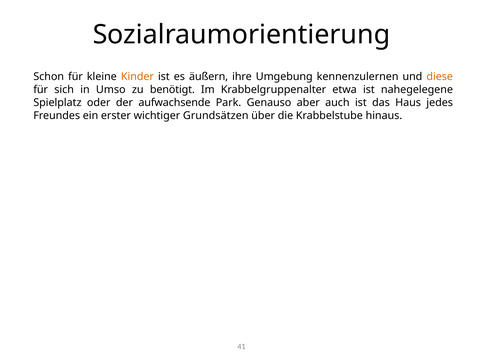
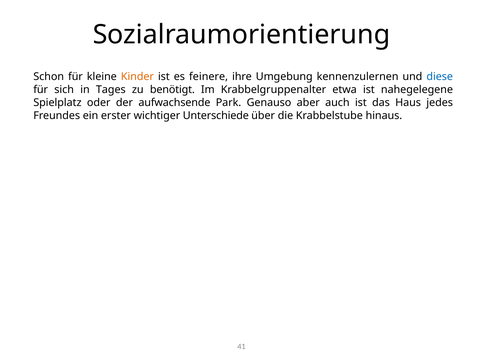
äußern: äußern -> feinere
diese colour: orange -> blue
Umso: Umso -> Tages
Grundsätzen: Grundsätzen -> Unterschiede
